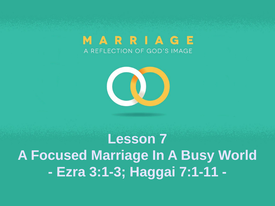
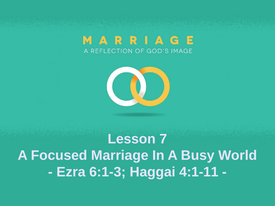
3:1-3: 3:1-3 -> 6:1-3
7:1-11: 7:1-11 -> 4:1-11
